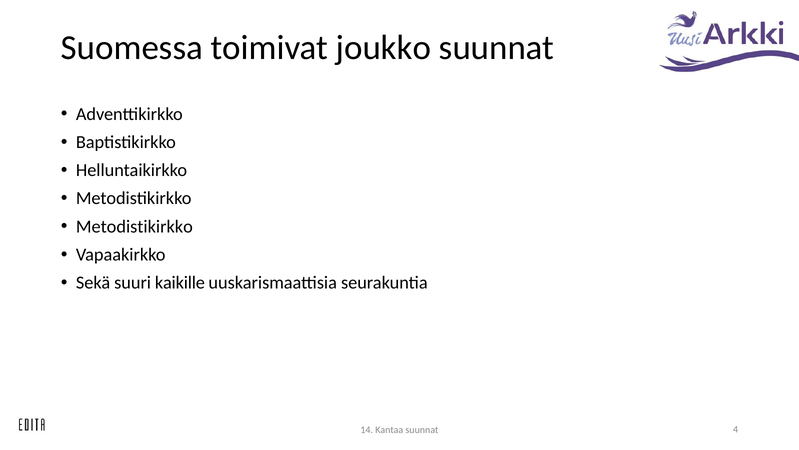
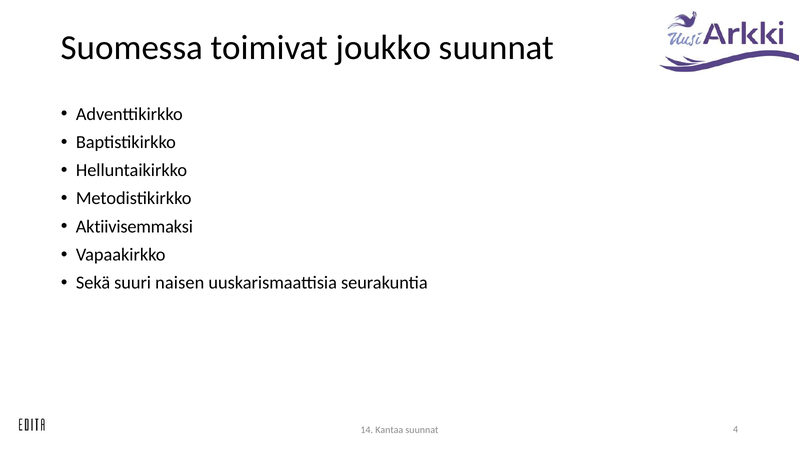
Metodistikirkko at (134, 226): Metodistikirkko -> Aktiivisemmaksi
kaikille: kaikille -> naisen
